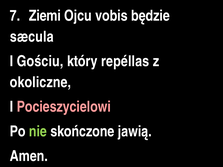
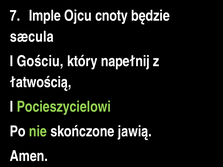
Ziemi: Ziemi -> Imple
vobis: vobis -> cnoty
repéllas: repéllas -> napełnij
okoliczne: okoliczne -> łatwością
Pocieszycielowi colour: pink -> light green
